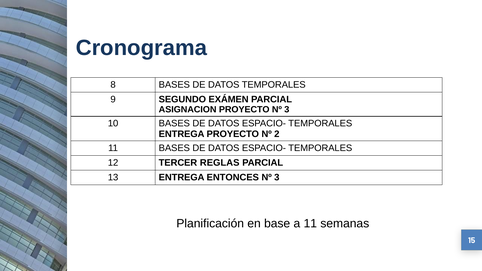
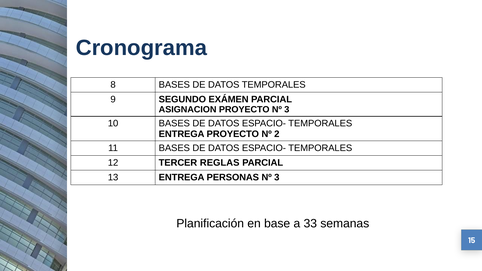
ENTONCES: ENTONCES -> PERSONAS
a 11: 11 -> 33
